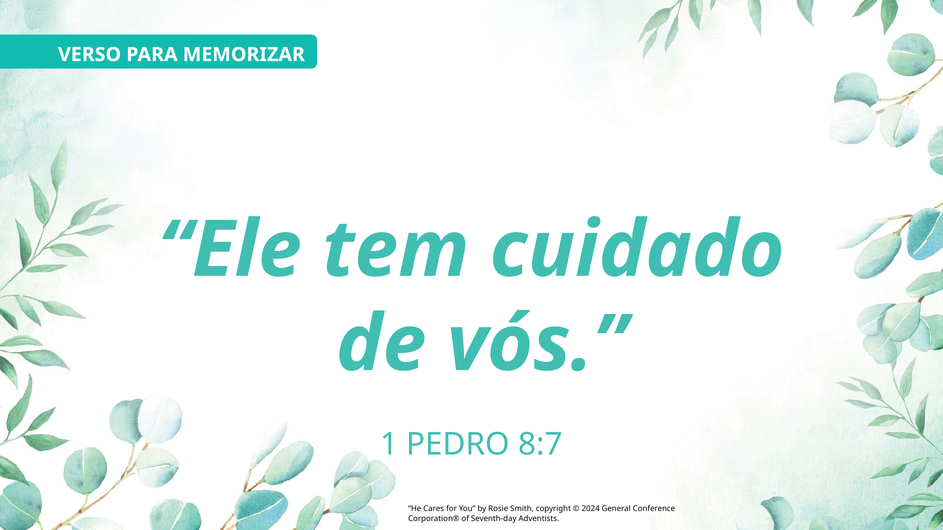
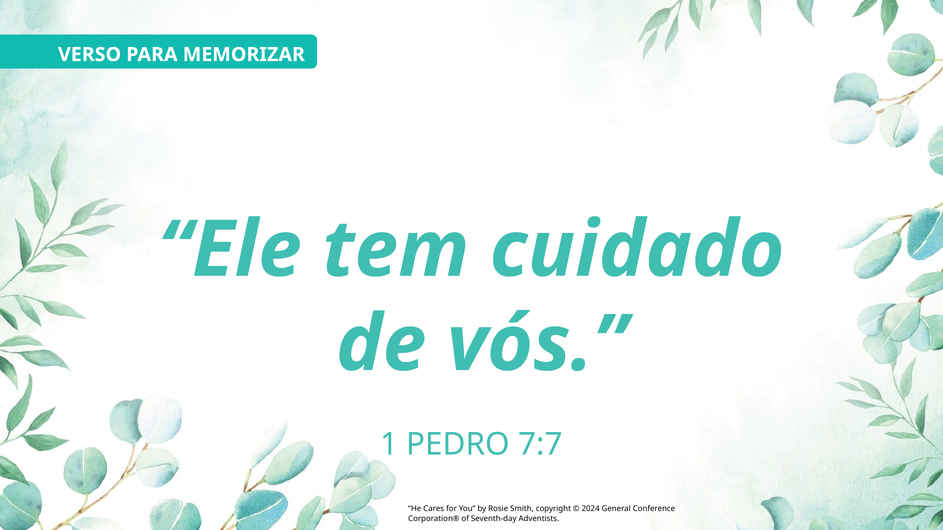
8:7: 8:7 -> 7:7
